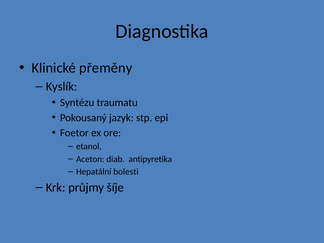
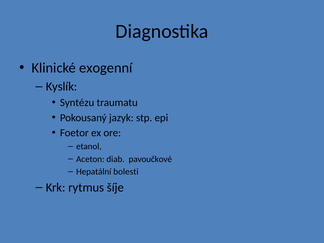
přeměny: přeměny -> exogenní
antipyretika: antipyretika -> pavoučkové
průjmy: průjmy -> rytmus
